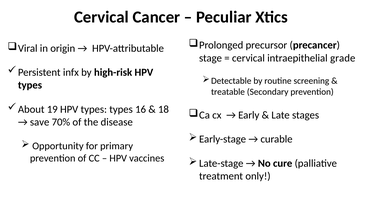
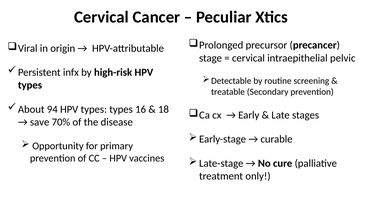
grade: grade -> pelvic
19: 19 -> 94
